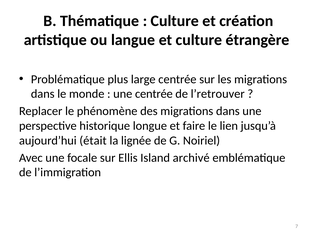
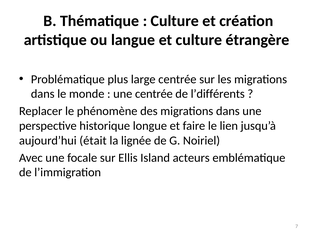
l’retrouver: l’retrouver -> l’différents
archivé: archivé -> acteurs
